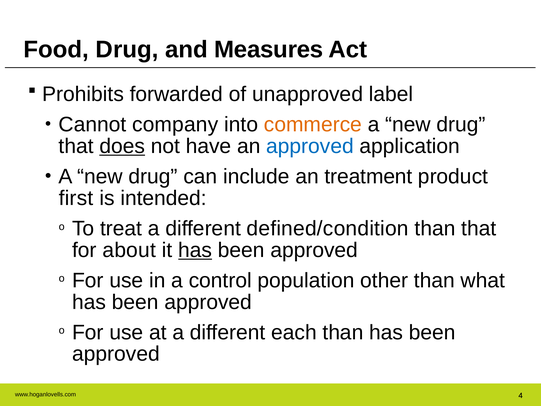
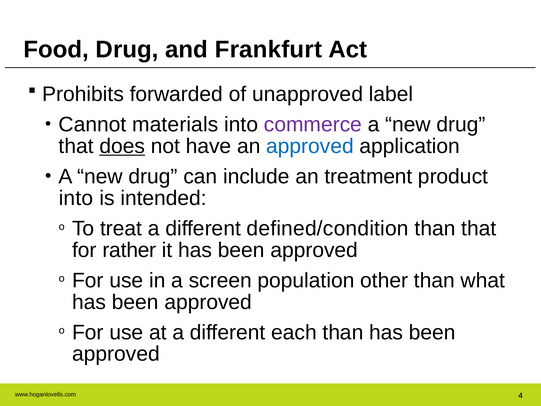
Measures: Measures -> Frankfurt
company: company -> materials
commerce colour: orange -> purple
first at (76, 198): first -> into
about: about -> rather
has at (195, 250) underline: present -> none
control: control -> screen
